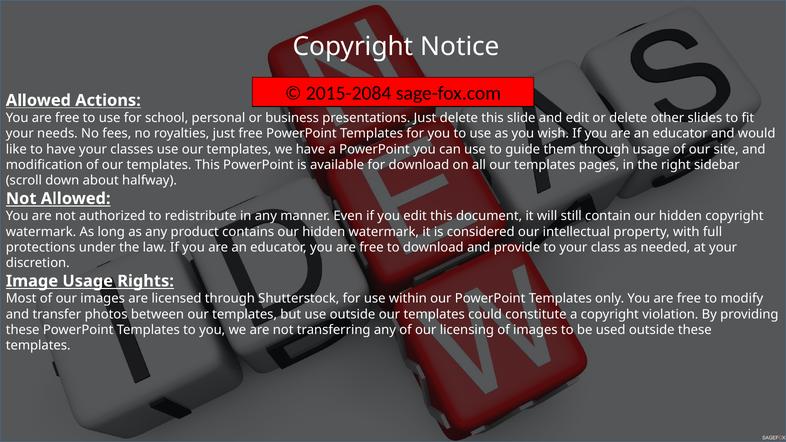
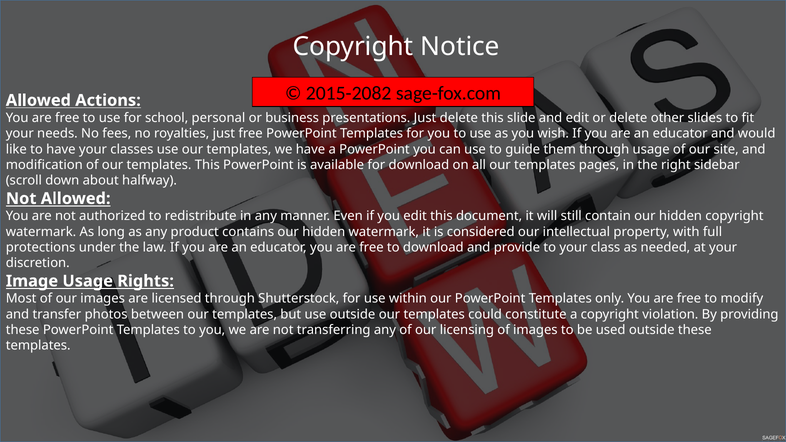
2015-2084: 2015-2084 -> 2015-2082
